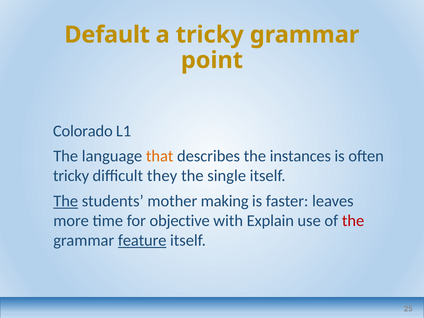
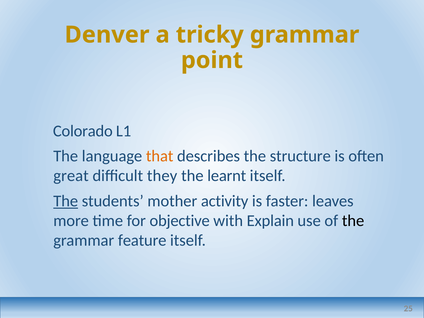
Default: Default -> Denver
instances: instances -> structure
tricky at (71, 176): tricky -> great
single: single -> learnt
making: making -> activity
the at (353, 221) colour: red -> black
feature underline: present -> none
